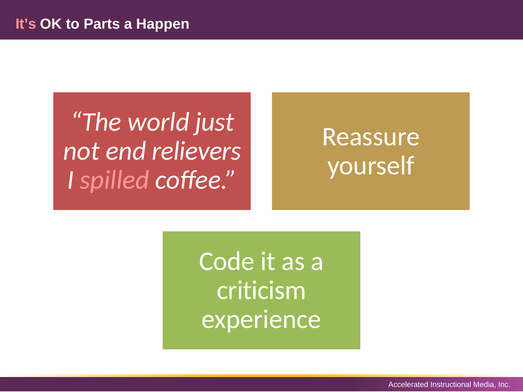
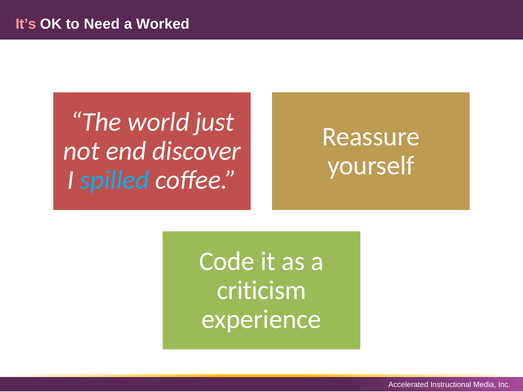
Parts: Parts -> Need
Happen: Happen -> Worked
relievers: relievers -> discover
spilled colour: pink -> light blue
